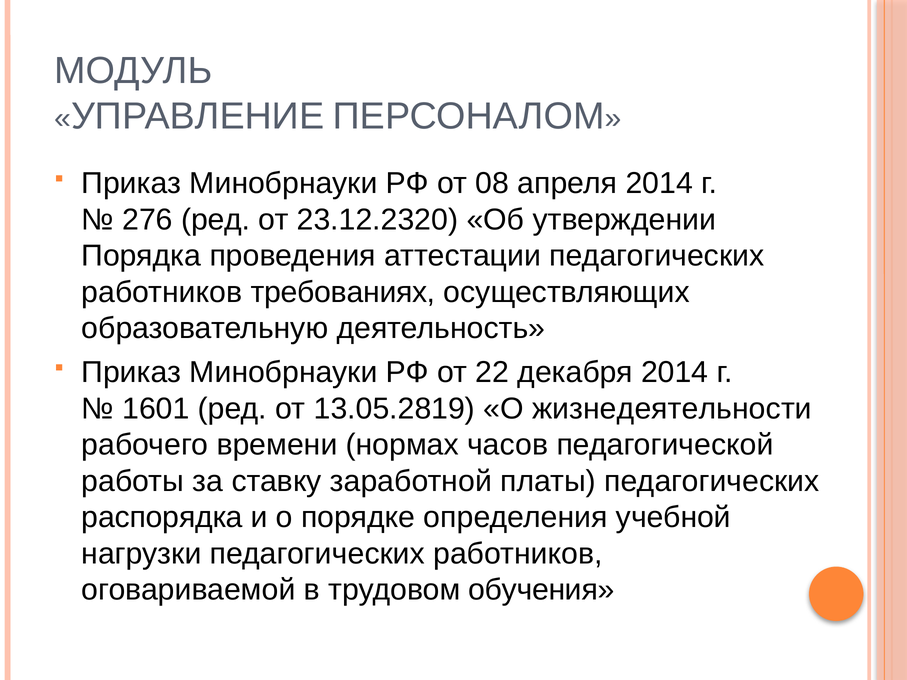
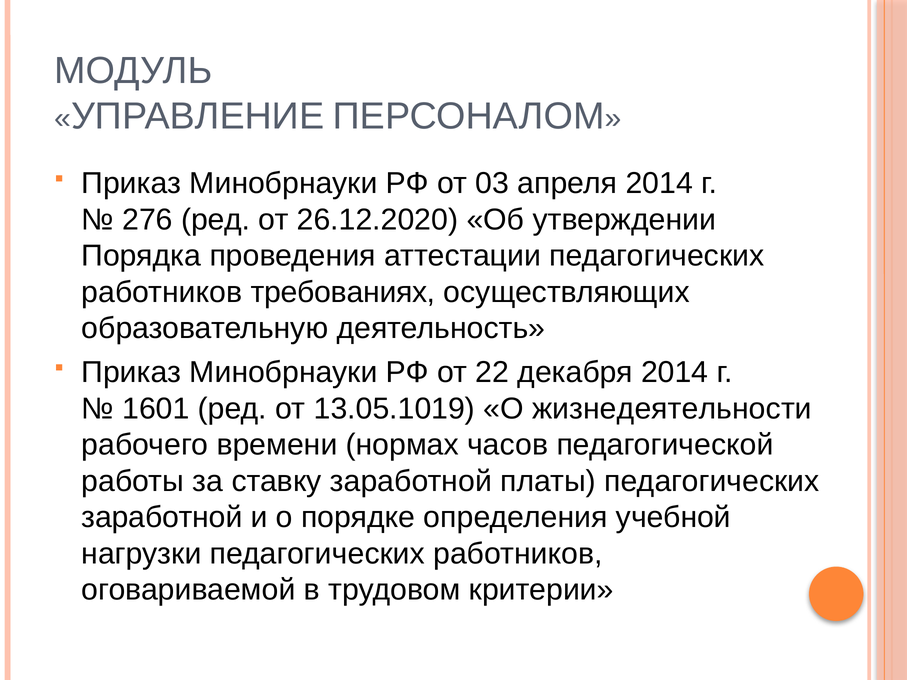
08: 08 -> 03
23.12.2320: 23.12.2320 -> 26.12.2020
13.05.2819: 13.05.2819 -> 13.05.1019
распорядка at (162, 518): распорядка -> заработной
обучения: обучения -> критерии
